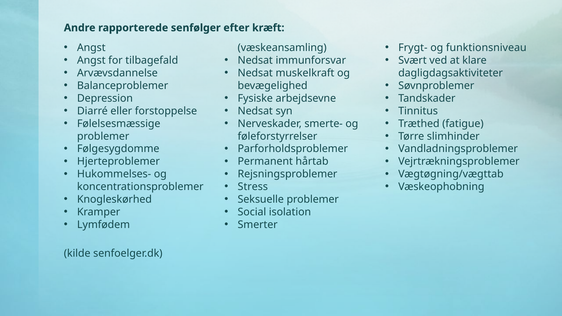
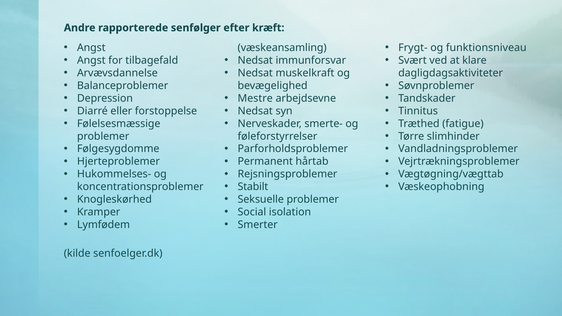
Fysiske: Fysiske -> Mestre
Stress: Stress -> Stabilt
